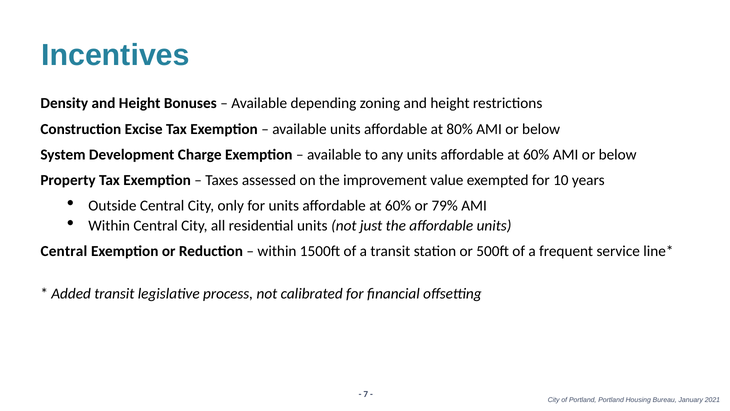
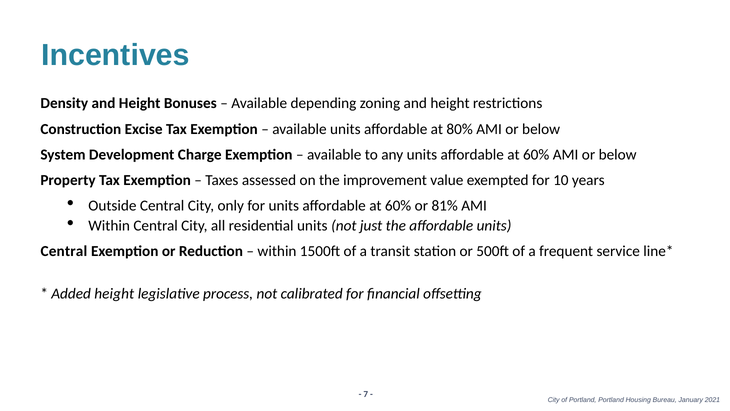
79%: 79% -> 81%
Added transit: transit -> height
